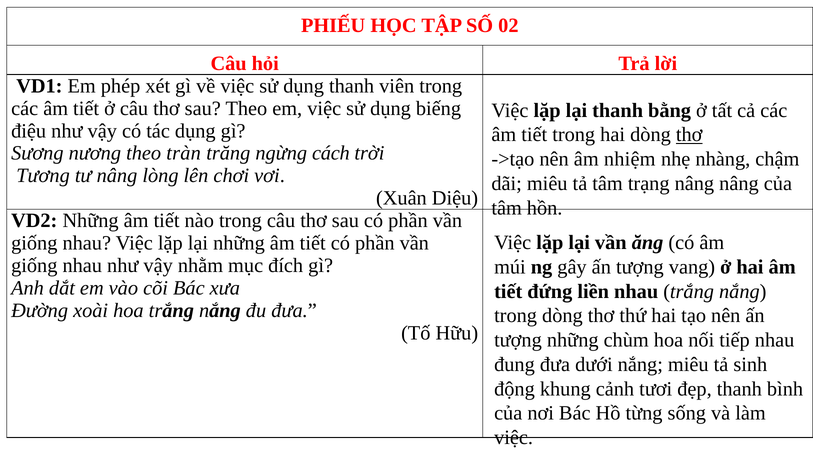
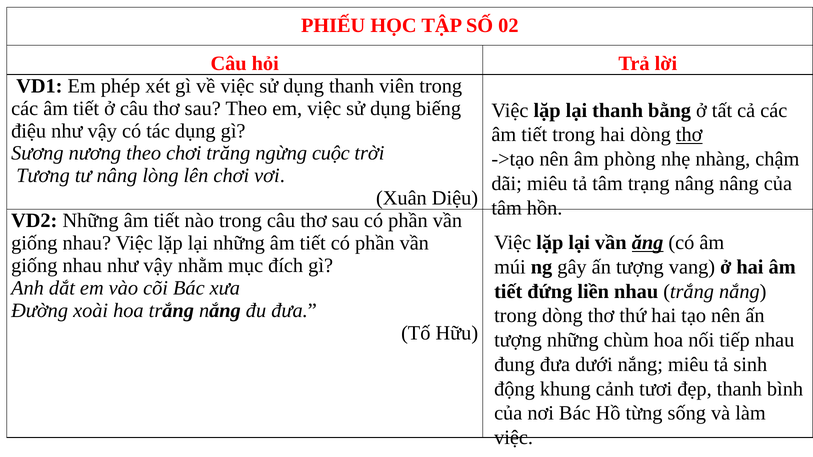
theo tràn: tràn -> chơi
cách: cách -> cuộc
nhiệm: nhiệm -> phòng
ăng underline: none -> present
